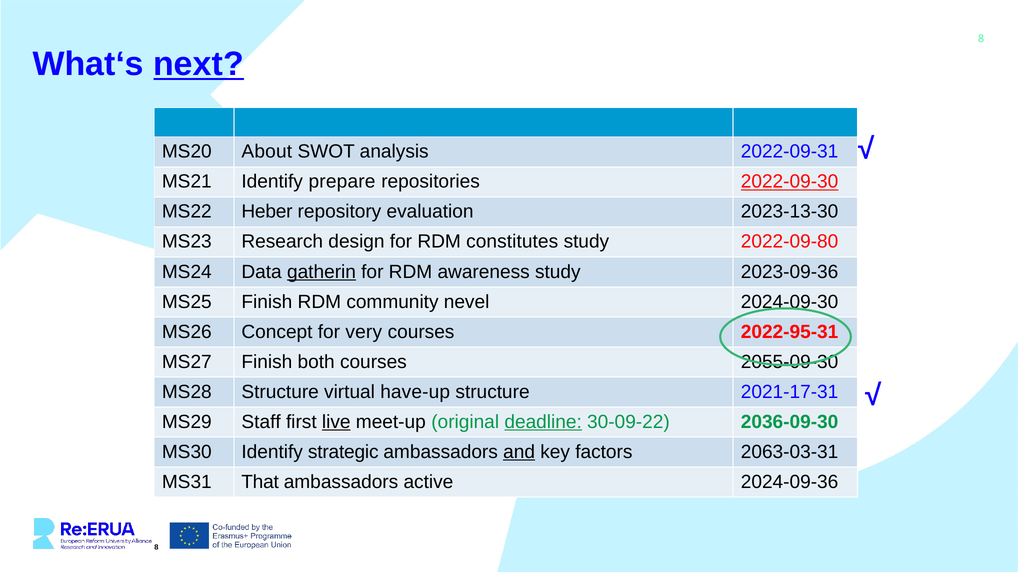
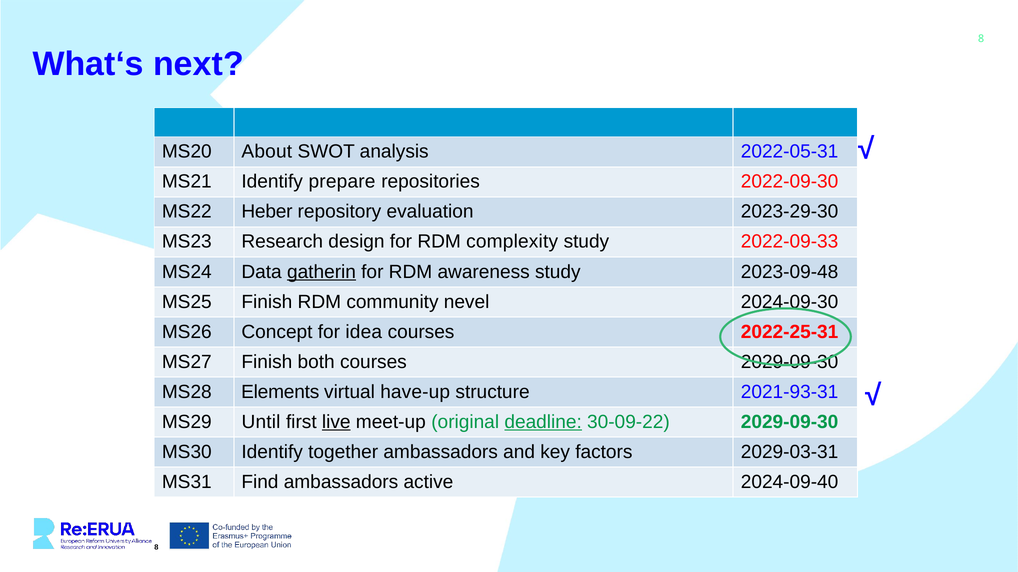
next underline: present -> none
2022-09-31: 2022-09-31 -> 2022-05-31
2022-09-30 underline: present -> none
2023-13-30: 2023-13-30 -> 2023-29-30
constitutes: constitutes -> complexity
2022-09-80: 2022-09-80 -> 2022-09-33
2023-09-36: 2023-09-36 -> 2023-09-48
very: very -> idea
2022-95-31: 2022-95-31 -> 2022-25-31
courses 2055-09-30: 2055-09-30 -> 2029-09-30
MS28 Structure: Structure -> Elements
2021-17-31: 2021-17-31 -> 2021-93-31
Staff: Staff -> Until
30-09-22 2036-09-30: 2036-09-30 -> 2029-09-30
strategic: strategic -> together
and underline: present -> none
2063-03-31: 2063-03-31 -> 2029-03-31
That: That -> Find
2024-09-36: 2024-09-36 -> 2024-09-40
